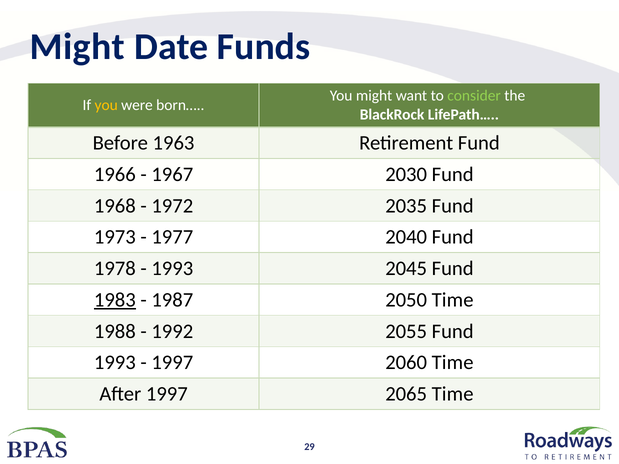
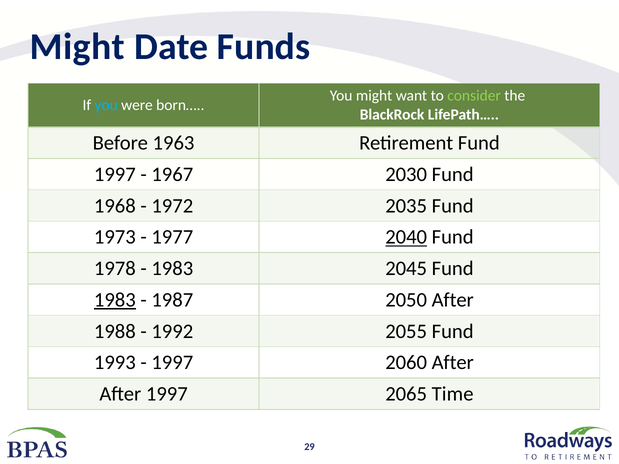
you at (106, 105) colour: yellow -> light blue
1966 at (115, 174): 1966 -> 1997
2040 underline: none -> present
1993 at (172, 269): 1993 -> 1983
2050 Time: Time -> After
2060 Time: Time -> After
